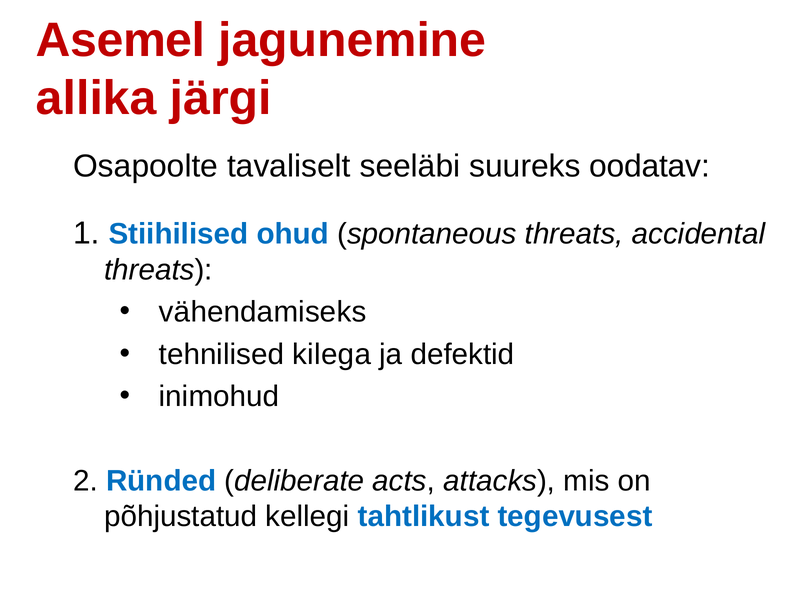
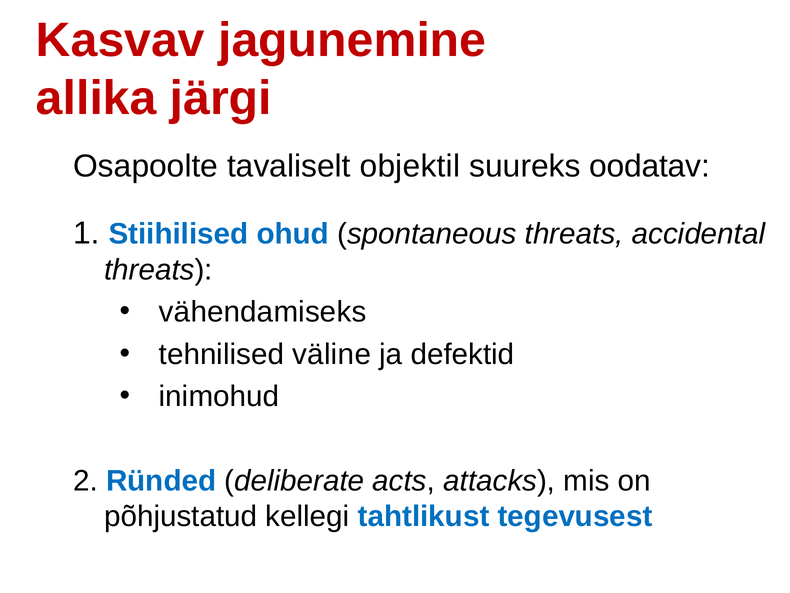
Asemel: Asemel -> Kasvav
seeläbi: seeläbi -> objektil
kilega: kilega -> väline
